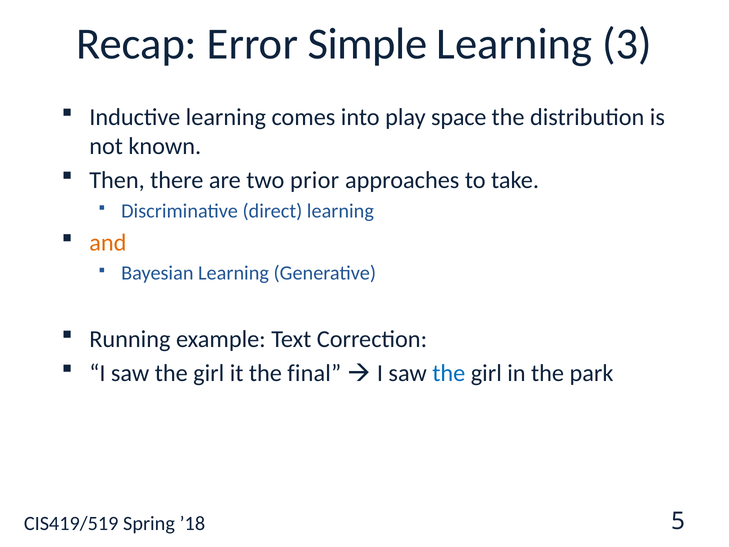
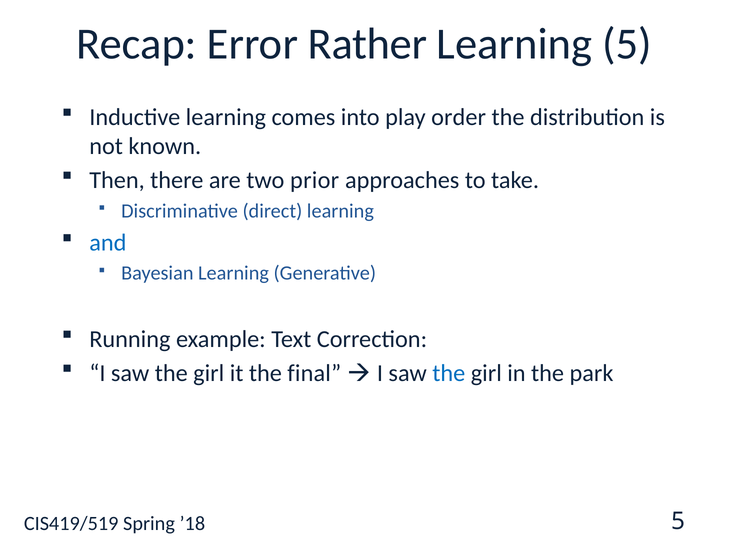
Simple: Simple -> Rather
Learning 3: 3 -> 5
space: space -> order
and colour: orange -> blue
